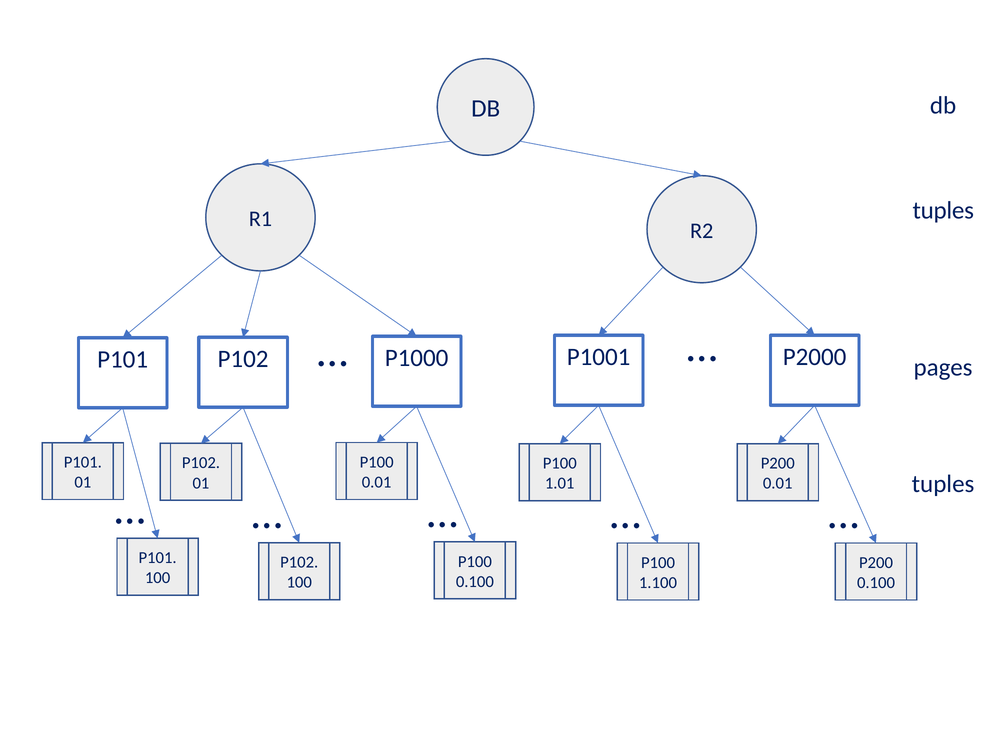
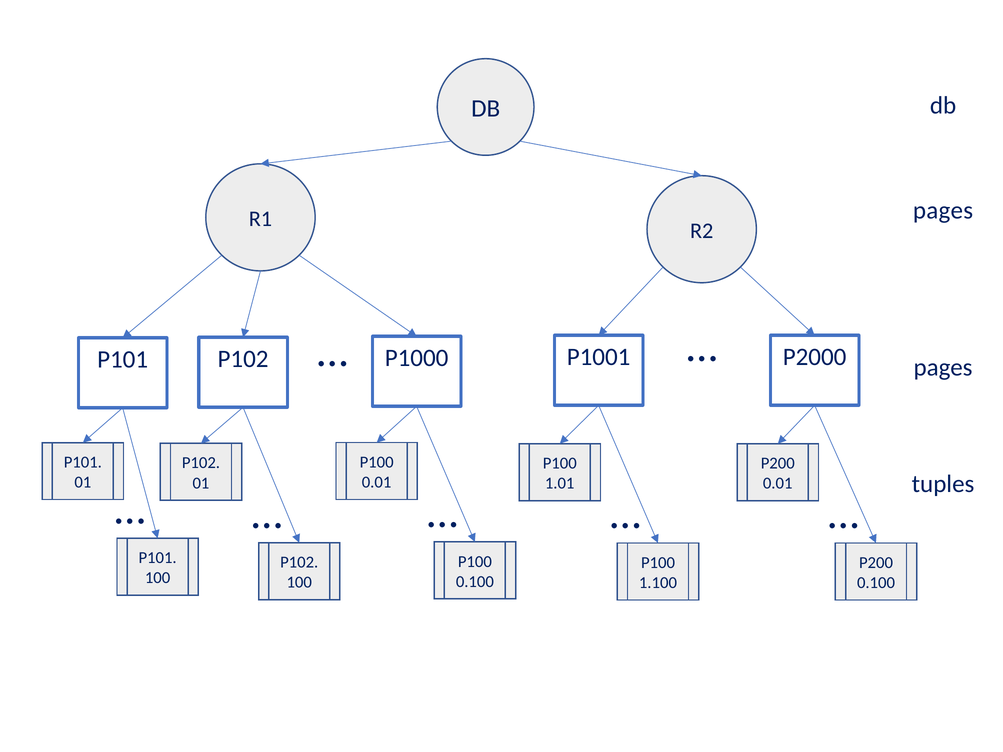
tuples at (943, 210): tuples -> pages
